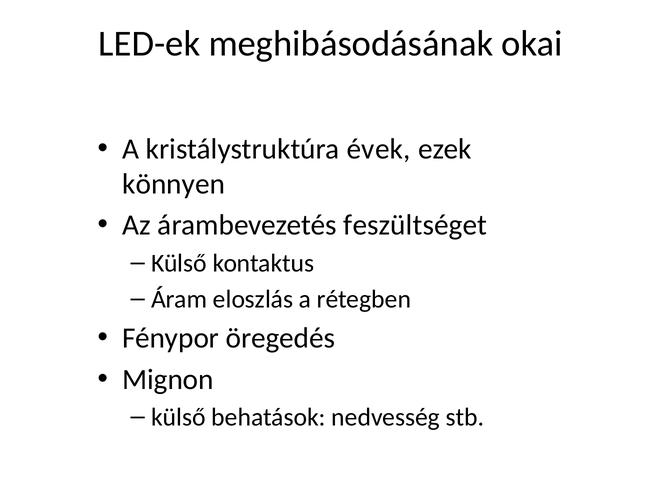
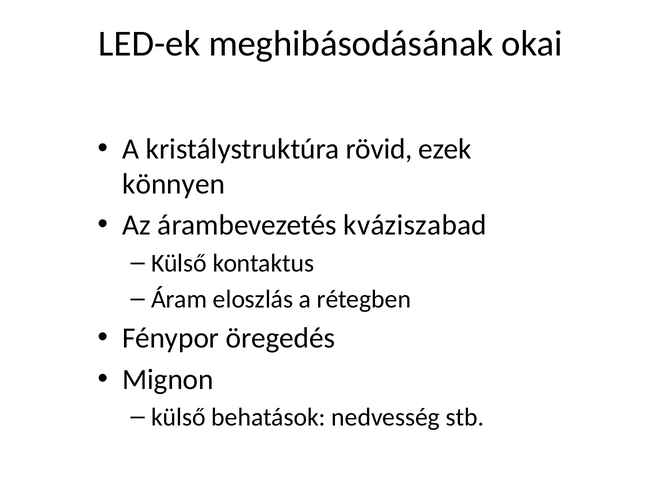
évek: évek -> rövid
feszültséget: feszültséget -> kváziszabad
